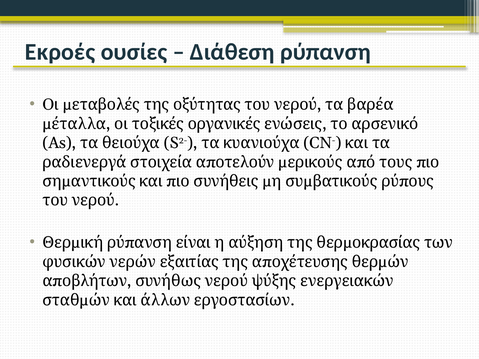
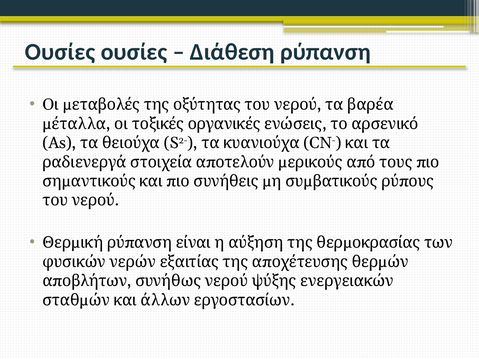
Εκροές at (60, 52): Εκροές -> Ουσίες
